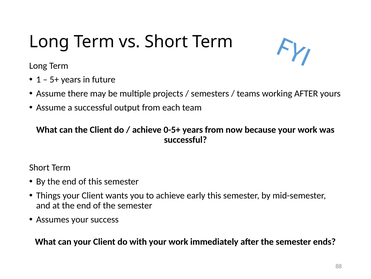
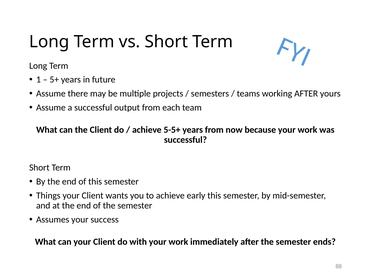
0-5+: 0-5+ -> 5-5+
